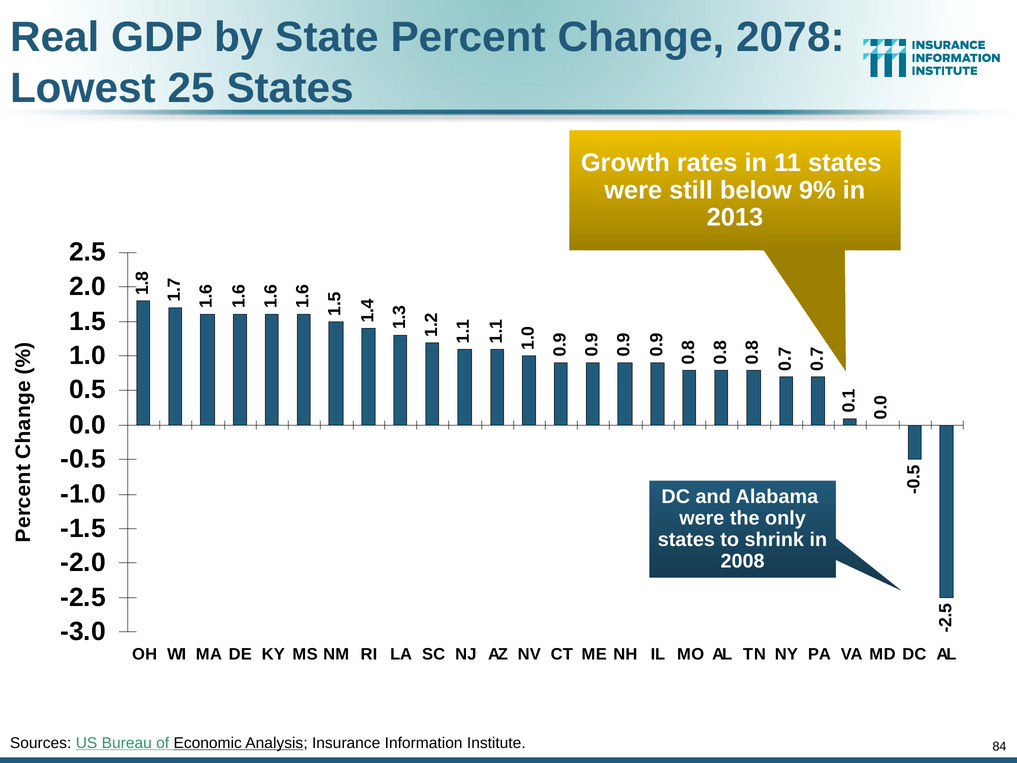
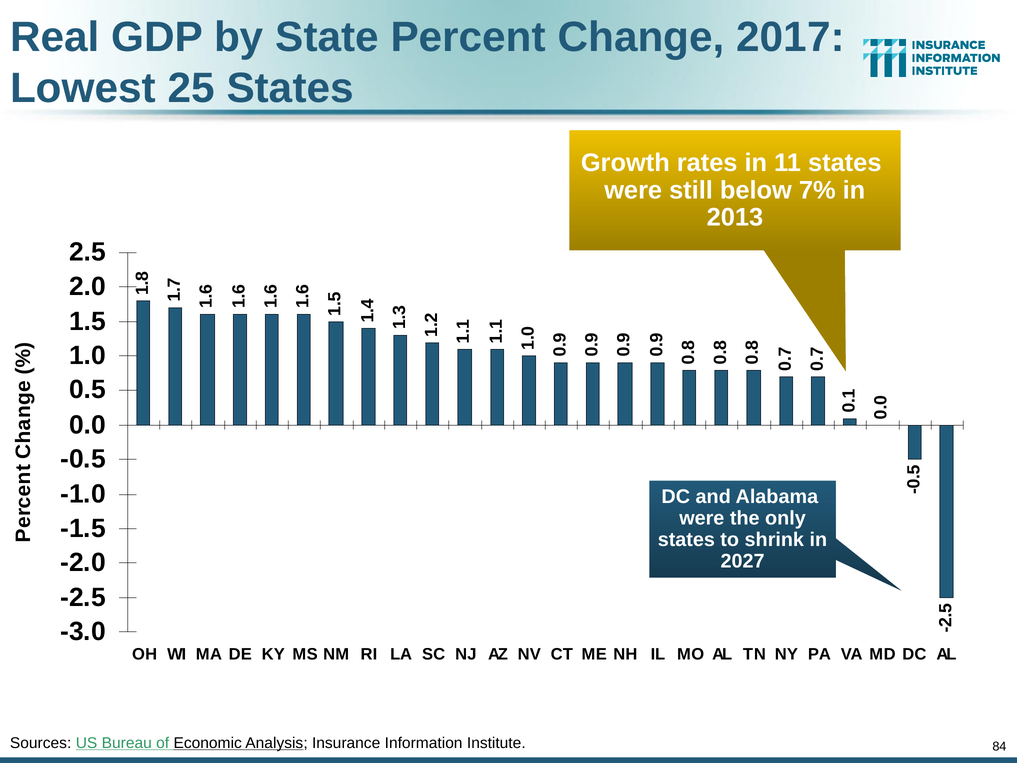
2078: 2078 -> 2017
9%: 9% -> 7%
2008: 2008 -> 2027
